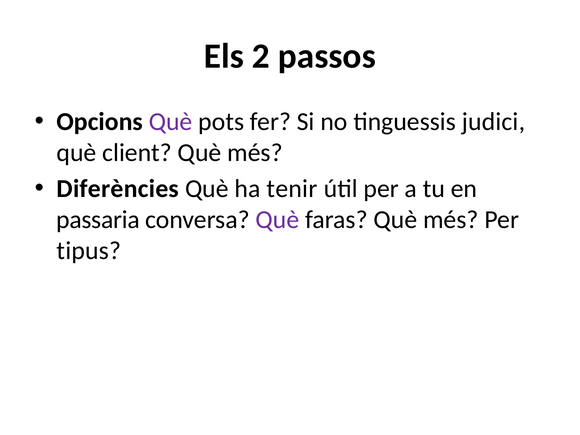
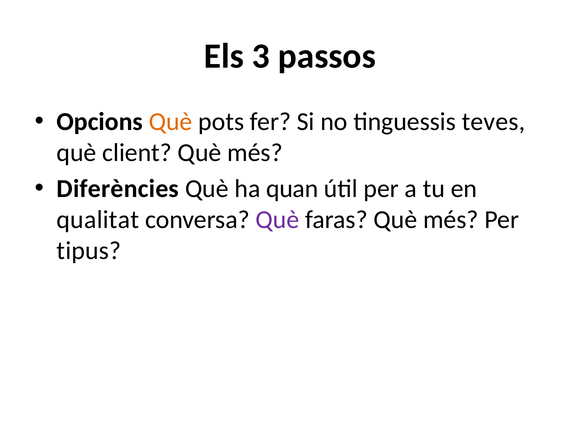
2: 2 -> 3
Què at (171, 122) colour: purple -> orange
judici: judici -> teves
tenir: tenir -> quan
passaria: passaria -> qualitat
